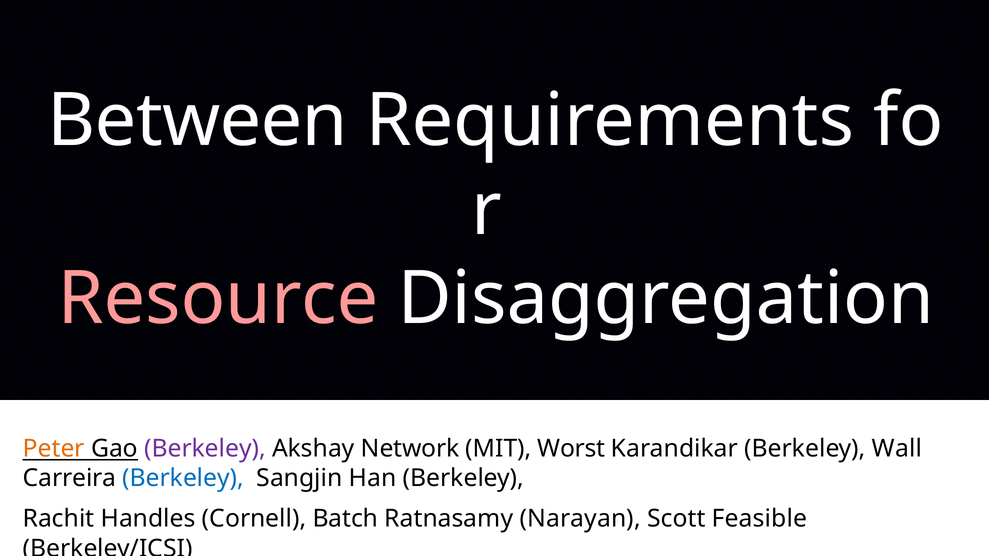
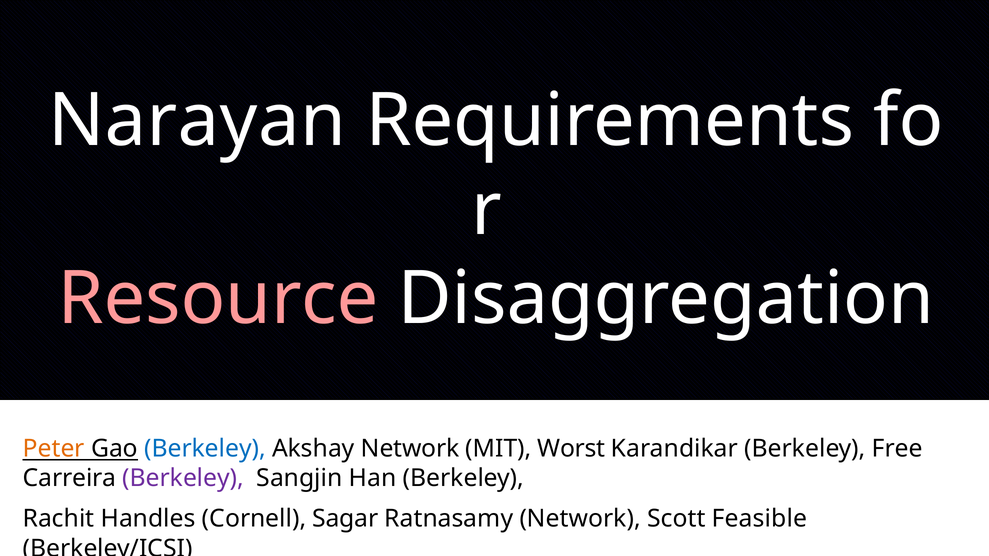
Between: Between -> Narayan
Berkeley at (205, 449) colour: purple -> blue
Wall: Wall -> Free
Berkeley at (183, 478) colour: blue -> purple
Batch: Batch -> Sagar
Ratnasamy Narayan: Narayan -> Network
